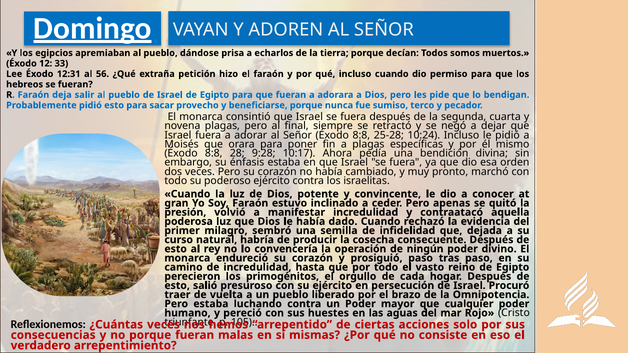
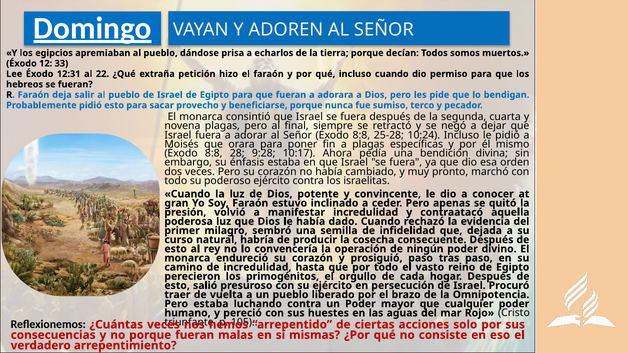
56: 56 -> 22
